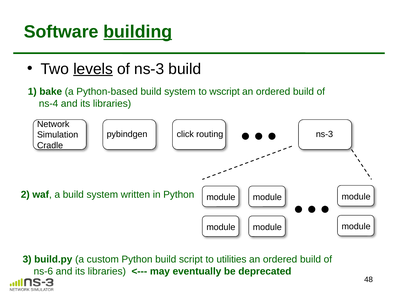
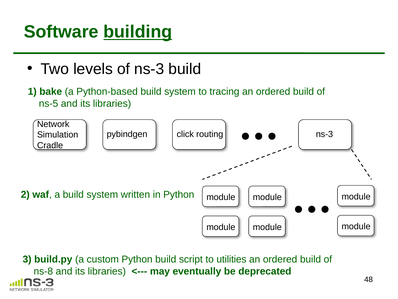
levels underline: present -> none
wscript: wscript -> tracing
ns-4: ns-4 -> ns-5
ns-6: ns-6 -> ns-8
